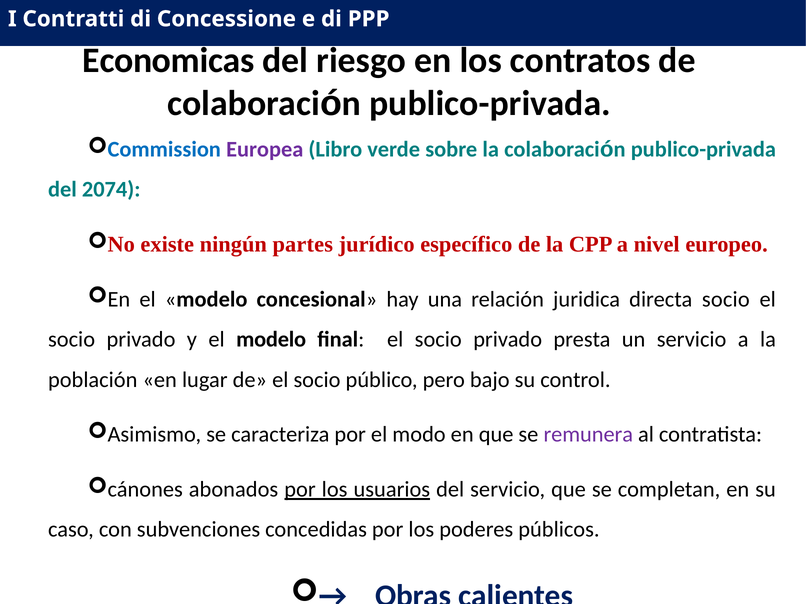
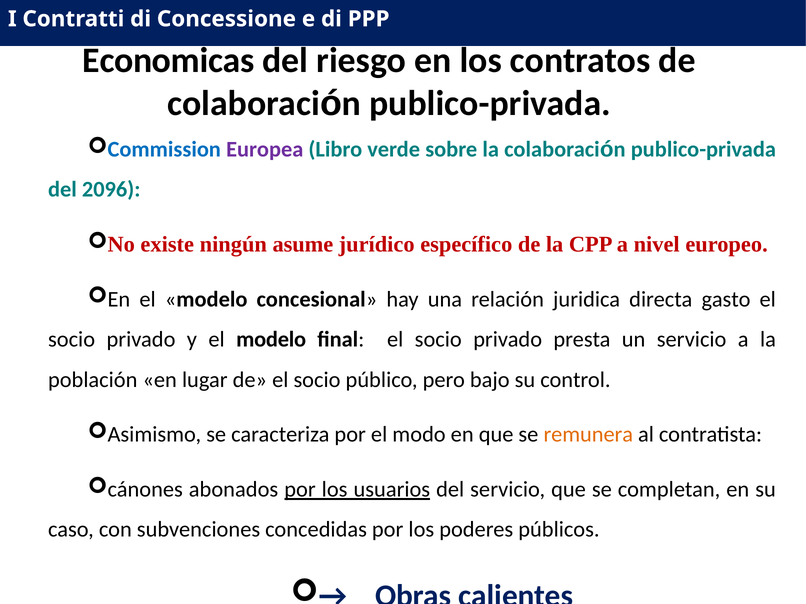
2074: 2074 -> 2096
partes: partes -> asume
directa socio: socio -> gasto
remunera colour: purple -> orange
